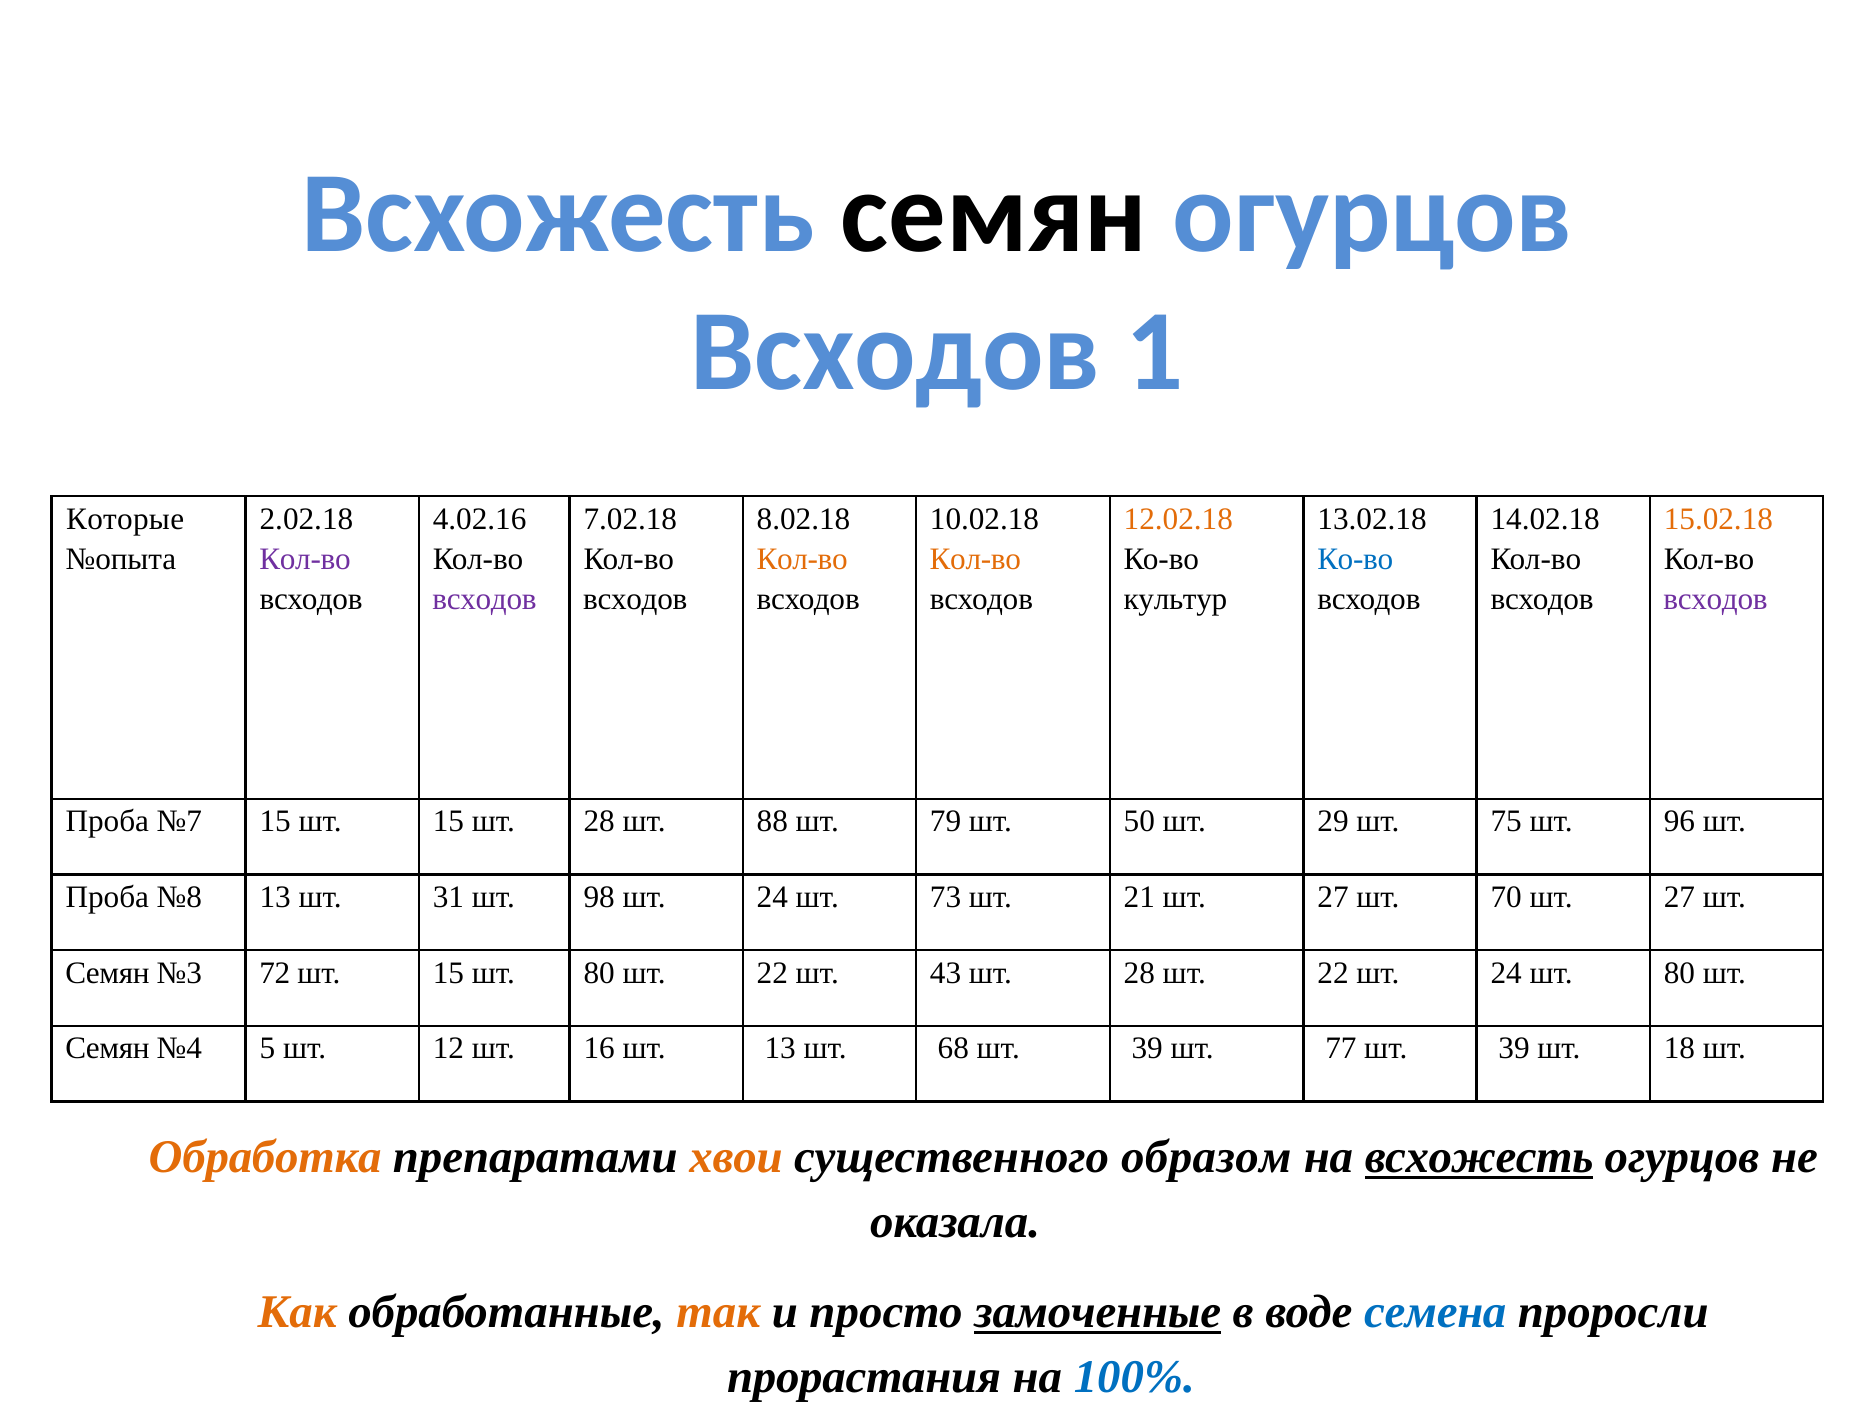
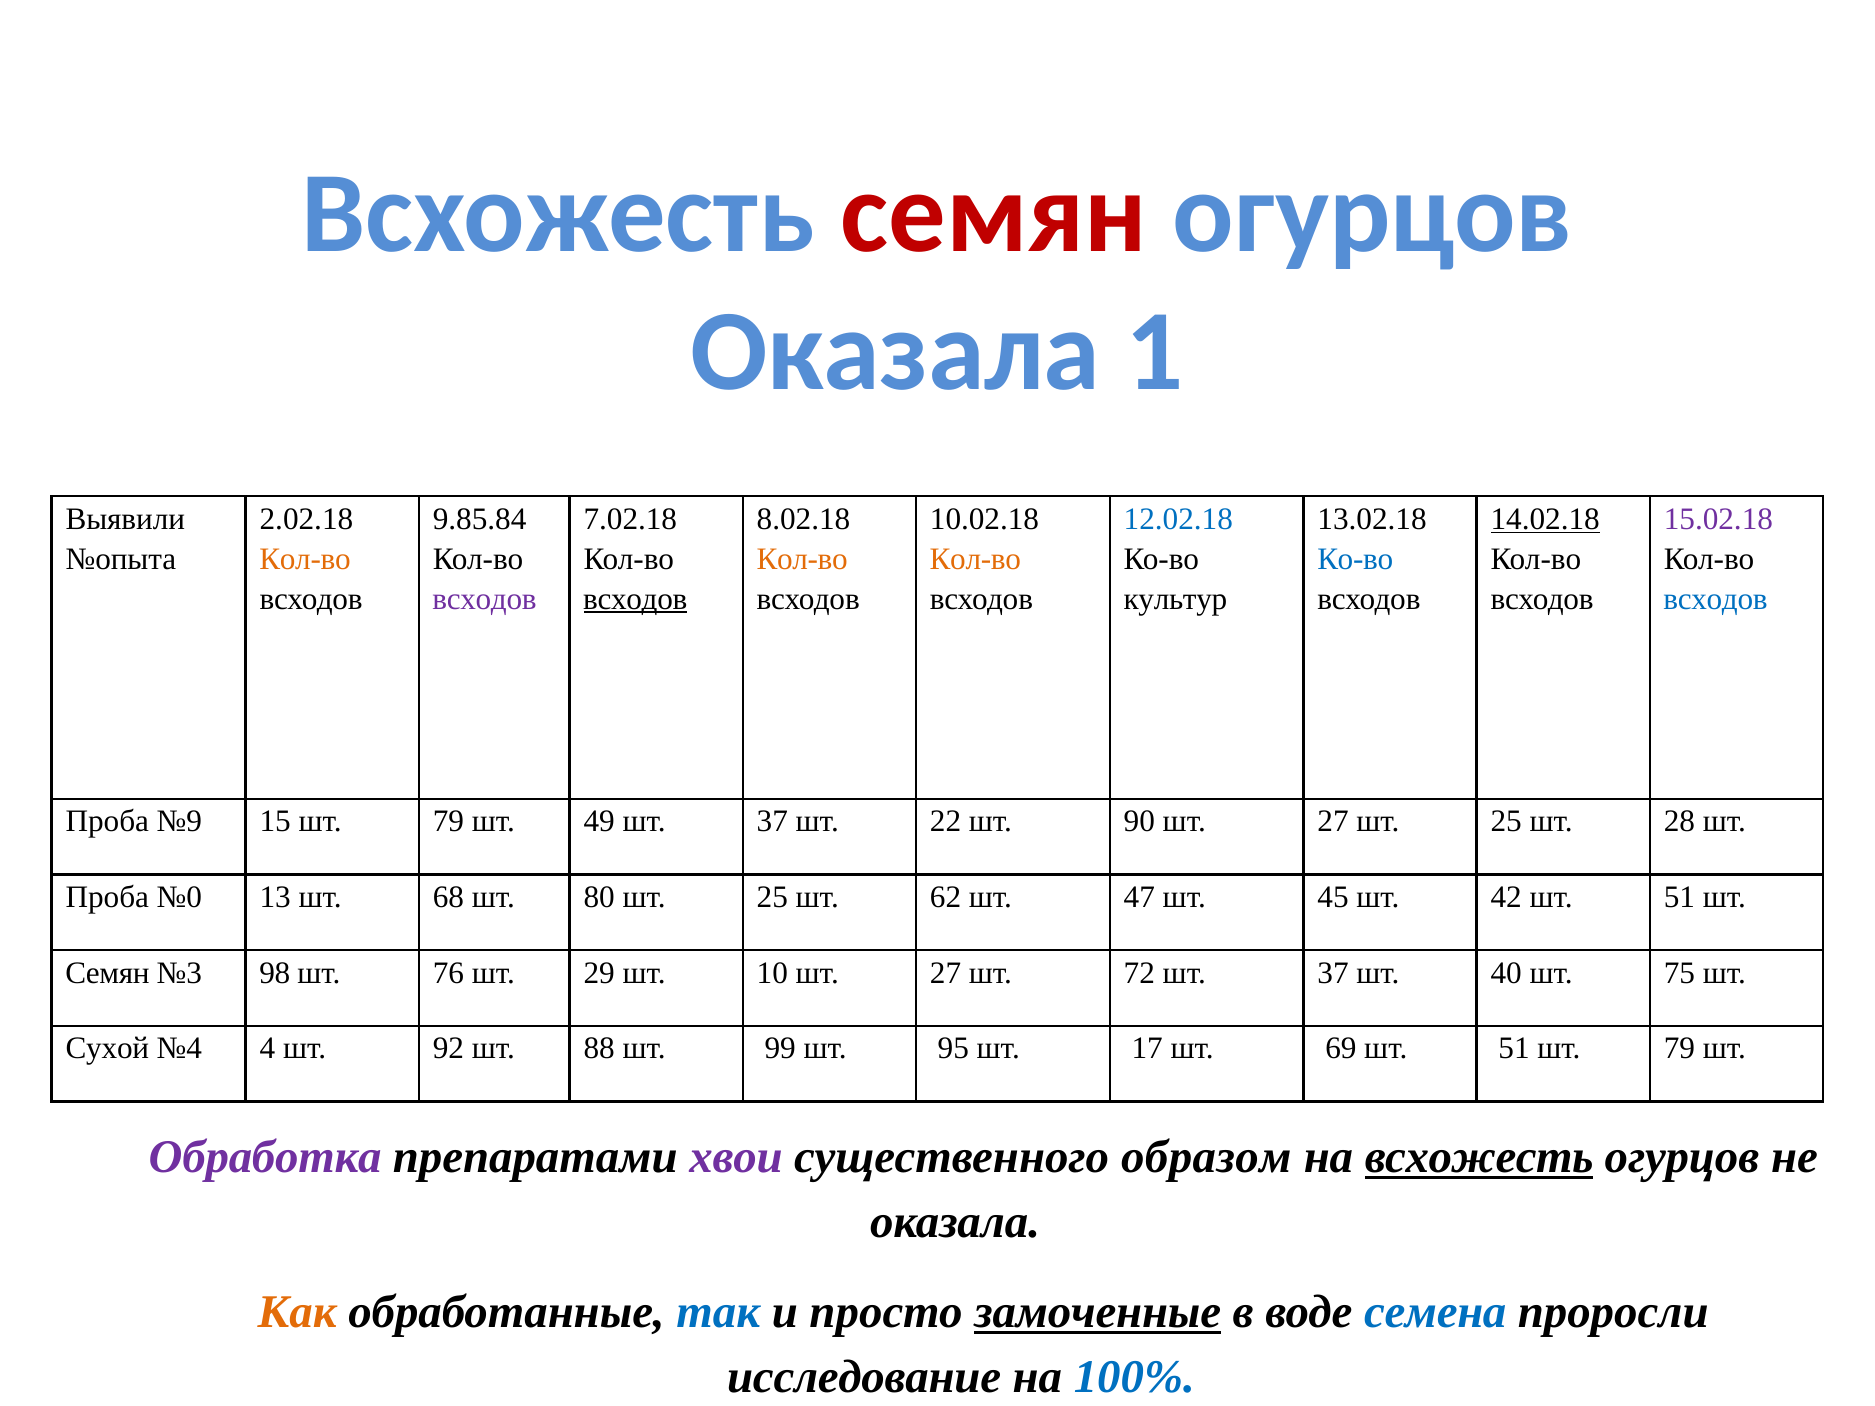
семян at (994, 214) colour: black -> red
Всходов at (895, 352): Всходов -> Оказала
Которые: Которые -> Выявили
4.02.16: 4.02.16 -> 9.85.84
12.02.18 colour: orange -> blue
14.02.18 underline: none -> present
15.02.18 colour: orange -> purple
Кол-во at (305, 559) colour: purple -> orange
всходов at (635, 599) underline: none -> present
всходов at (1716, 599) colour: purple -> blue
№7: №7 -> №9
15 шт 15: 15 -> 79
28 at (599, 822): 28 -> 49
88 at (772, 822): 88 -> 37
79: 79 -> 22
50: 50 -> 90
29 at (1333, 822): 29 -> 27
75 at (1506, 822): 75 -> 25
96: 96 -> 28
№8: №8 -> №0
31: 31 -> 68
98: 98 -> 80
24 at (772, 897): 24 -> 25
73: 73 -> 62
21: 21 -> 47
27 at (1333, 897): 27 -> 45
70: 70 -> 42
27 at (1679, 897): 27 -> 51
72: 72 -> 98
15 at (448, 973): 15 -> 76
80 at (599, 973): 80 -> 29
22 at (772, 973): 22 -> 10
43 at (946, 973): 43 -> 27
28 at (1139, 973): 28 -> 72
22 at (1333, 973): 22 -> 37
24 at (1506, 973): 24 -> 40
80 at (1679, 973): 80 -> 75
Семян at (107, 1049): Семян -> Сухой
5: 5 -> 4
12: 12 -> 92
16: 16 -> 88
шт 13: 13 -> 99
68: 68 -> 95
39 at (1147, 1049): 39 -> 17
77: 77 -> 69
39 at (1514, 1049): 39 -> 51
18 at (1679, 1049): 18 -> 79
Обработка colour: orange -> purple
хвои colour: orange -> purple
так colour: orange -> blue
прорастания: прорастания -> исследование
